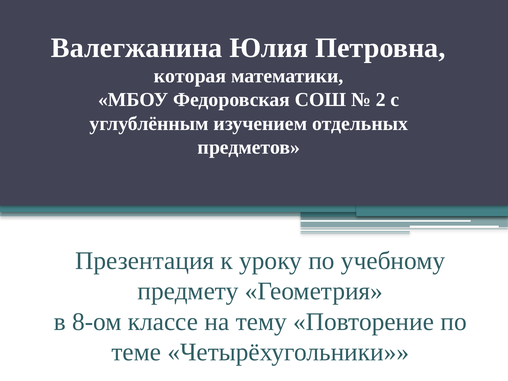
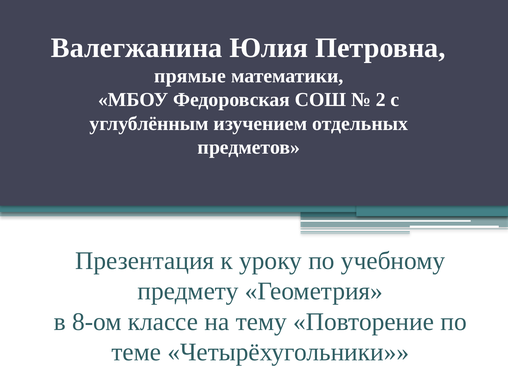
которая: которая -> прямые
